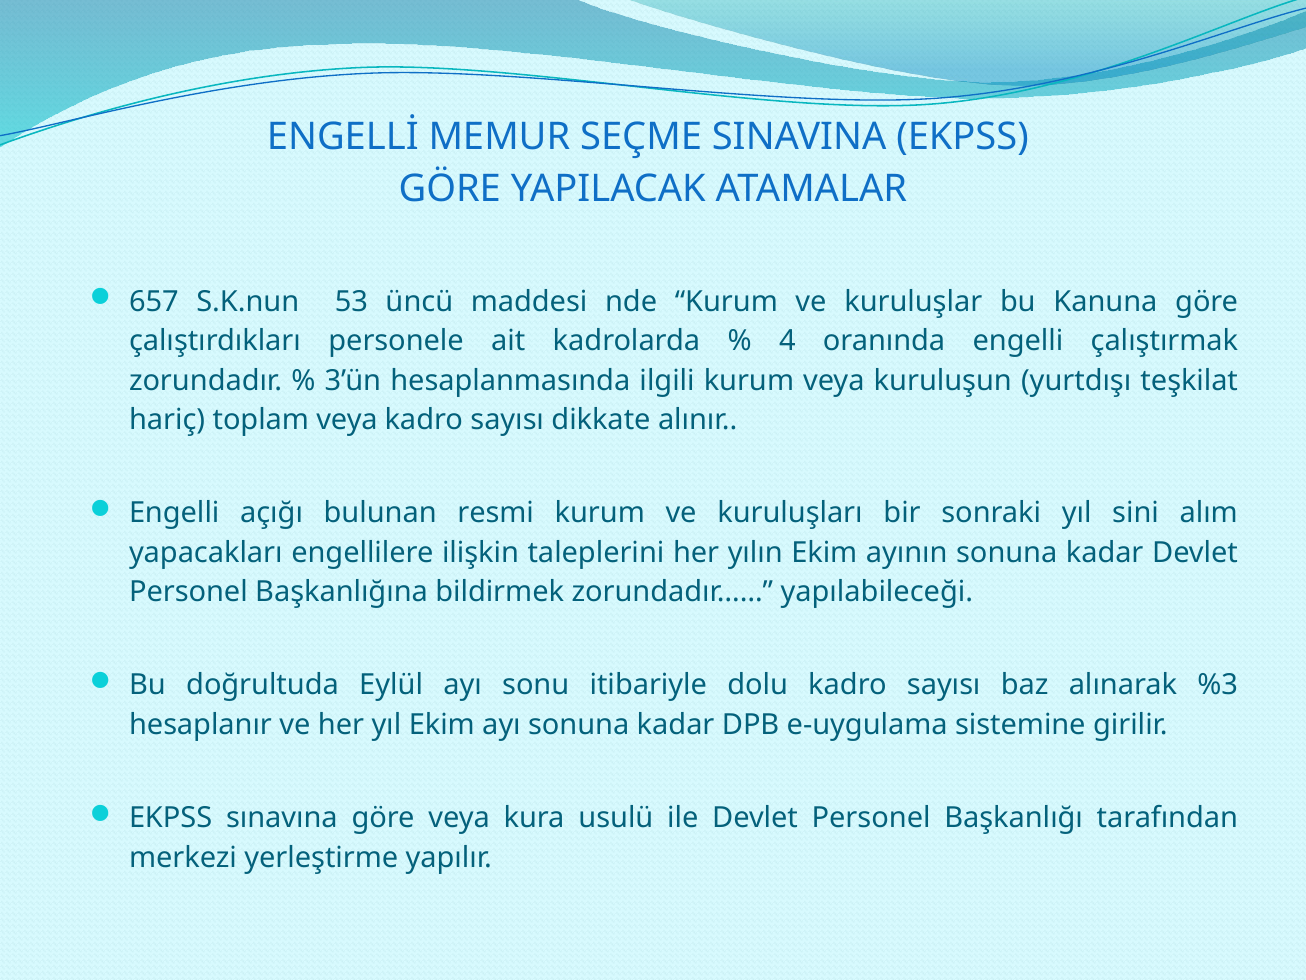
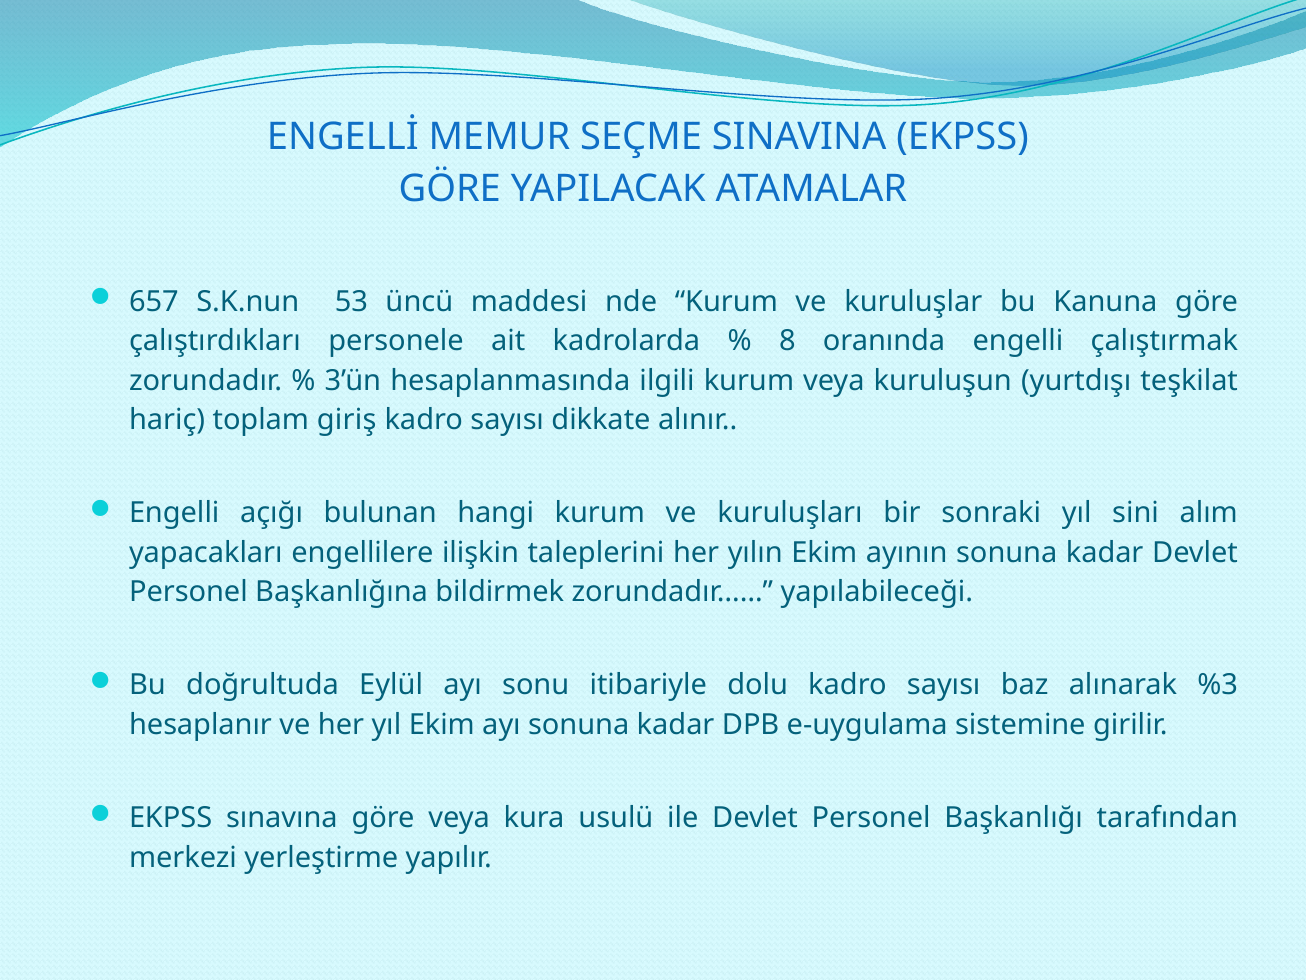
4: 4 -> 8
toplam veya: veya -> giriş
resmi: resmi -> hangi
